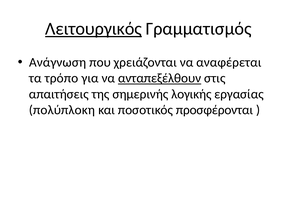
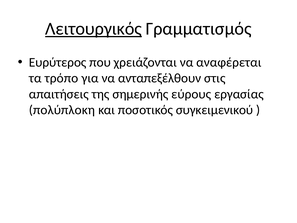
Ανάγνωση: Ανάγνωση -> Ευρύτερος
ανταπεξέλθουν underline: present -> none
λογικής: λογικής -> εύρους
προσφέρονται: προσφέρονται -> συγκειμενικού
